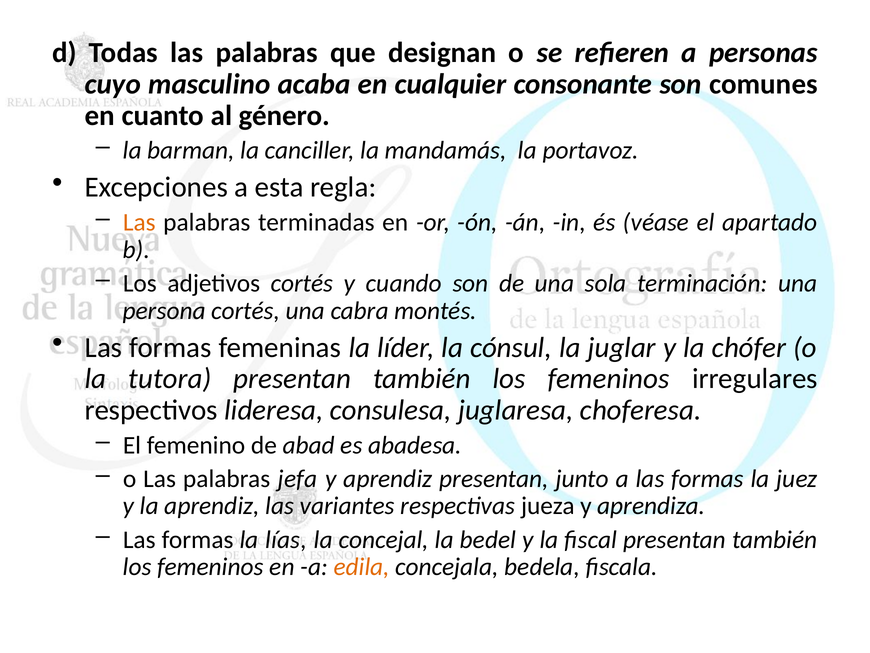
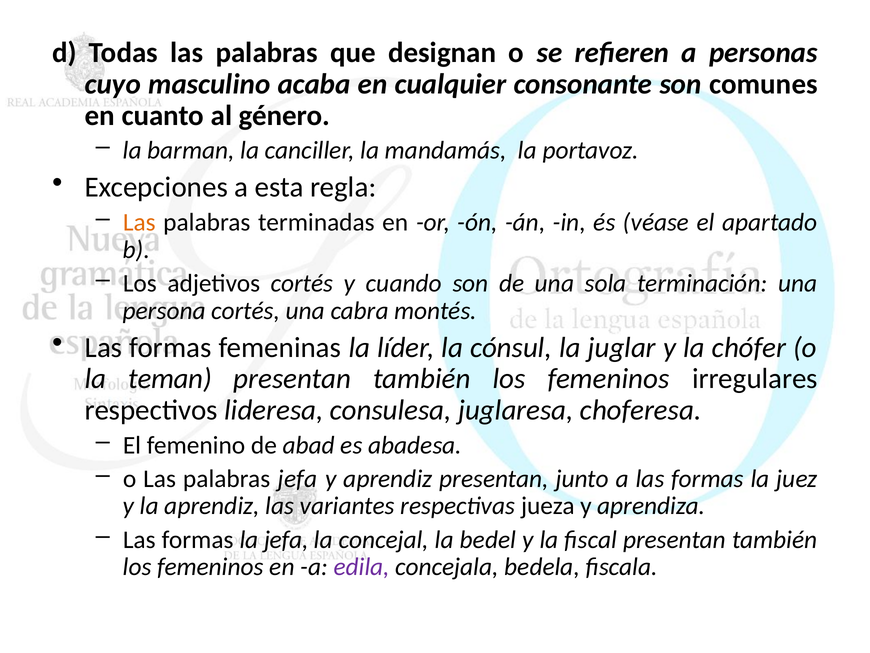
tutora: tutora -> teman
la lías: lías -> jefa
edila colour: orange -> purple
